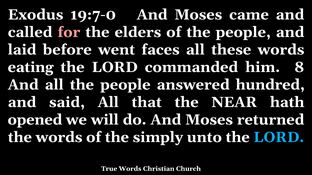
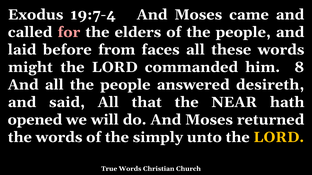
19:7-0: 19:7-0 -> 19:7-4
went: went -> from
eating: eating -> might
hundred: hundred -> desireth
LORD at (279, 138) colour: light blue -> yellow
